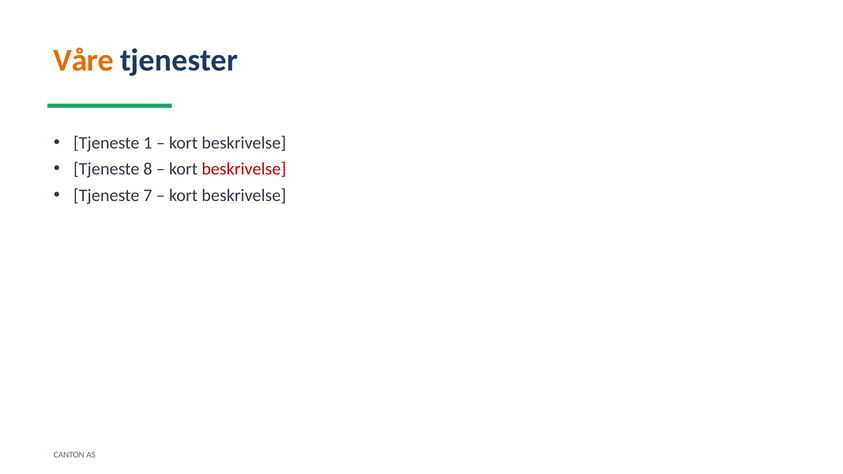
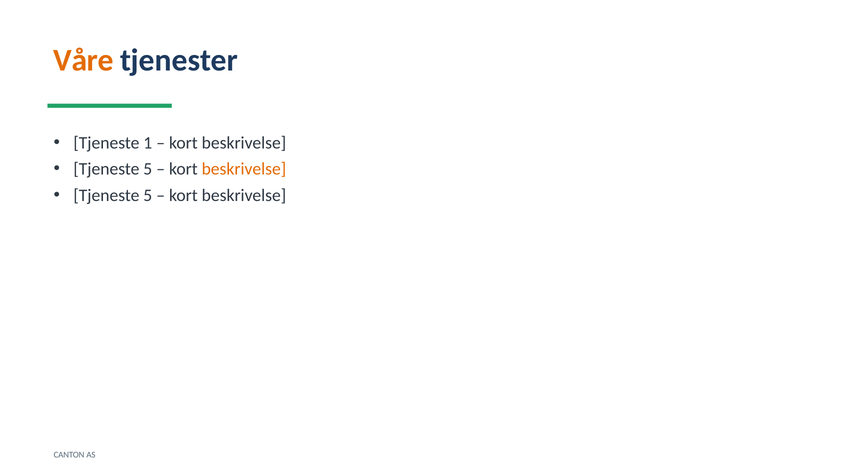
8 at (148, 169): 8 -> 5
beskrivelse at (244, 169) colour: red -> orange
7 at (148, 195): 7 -> 5
